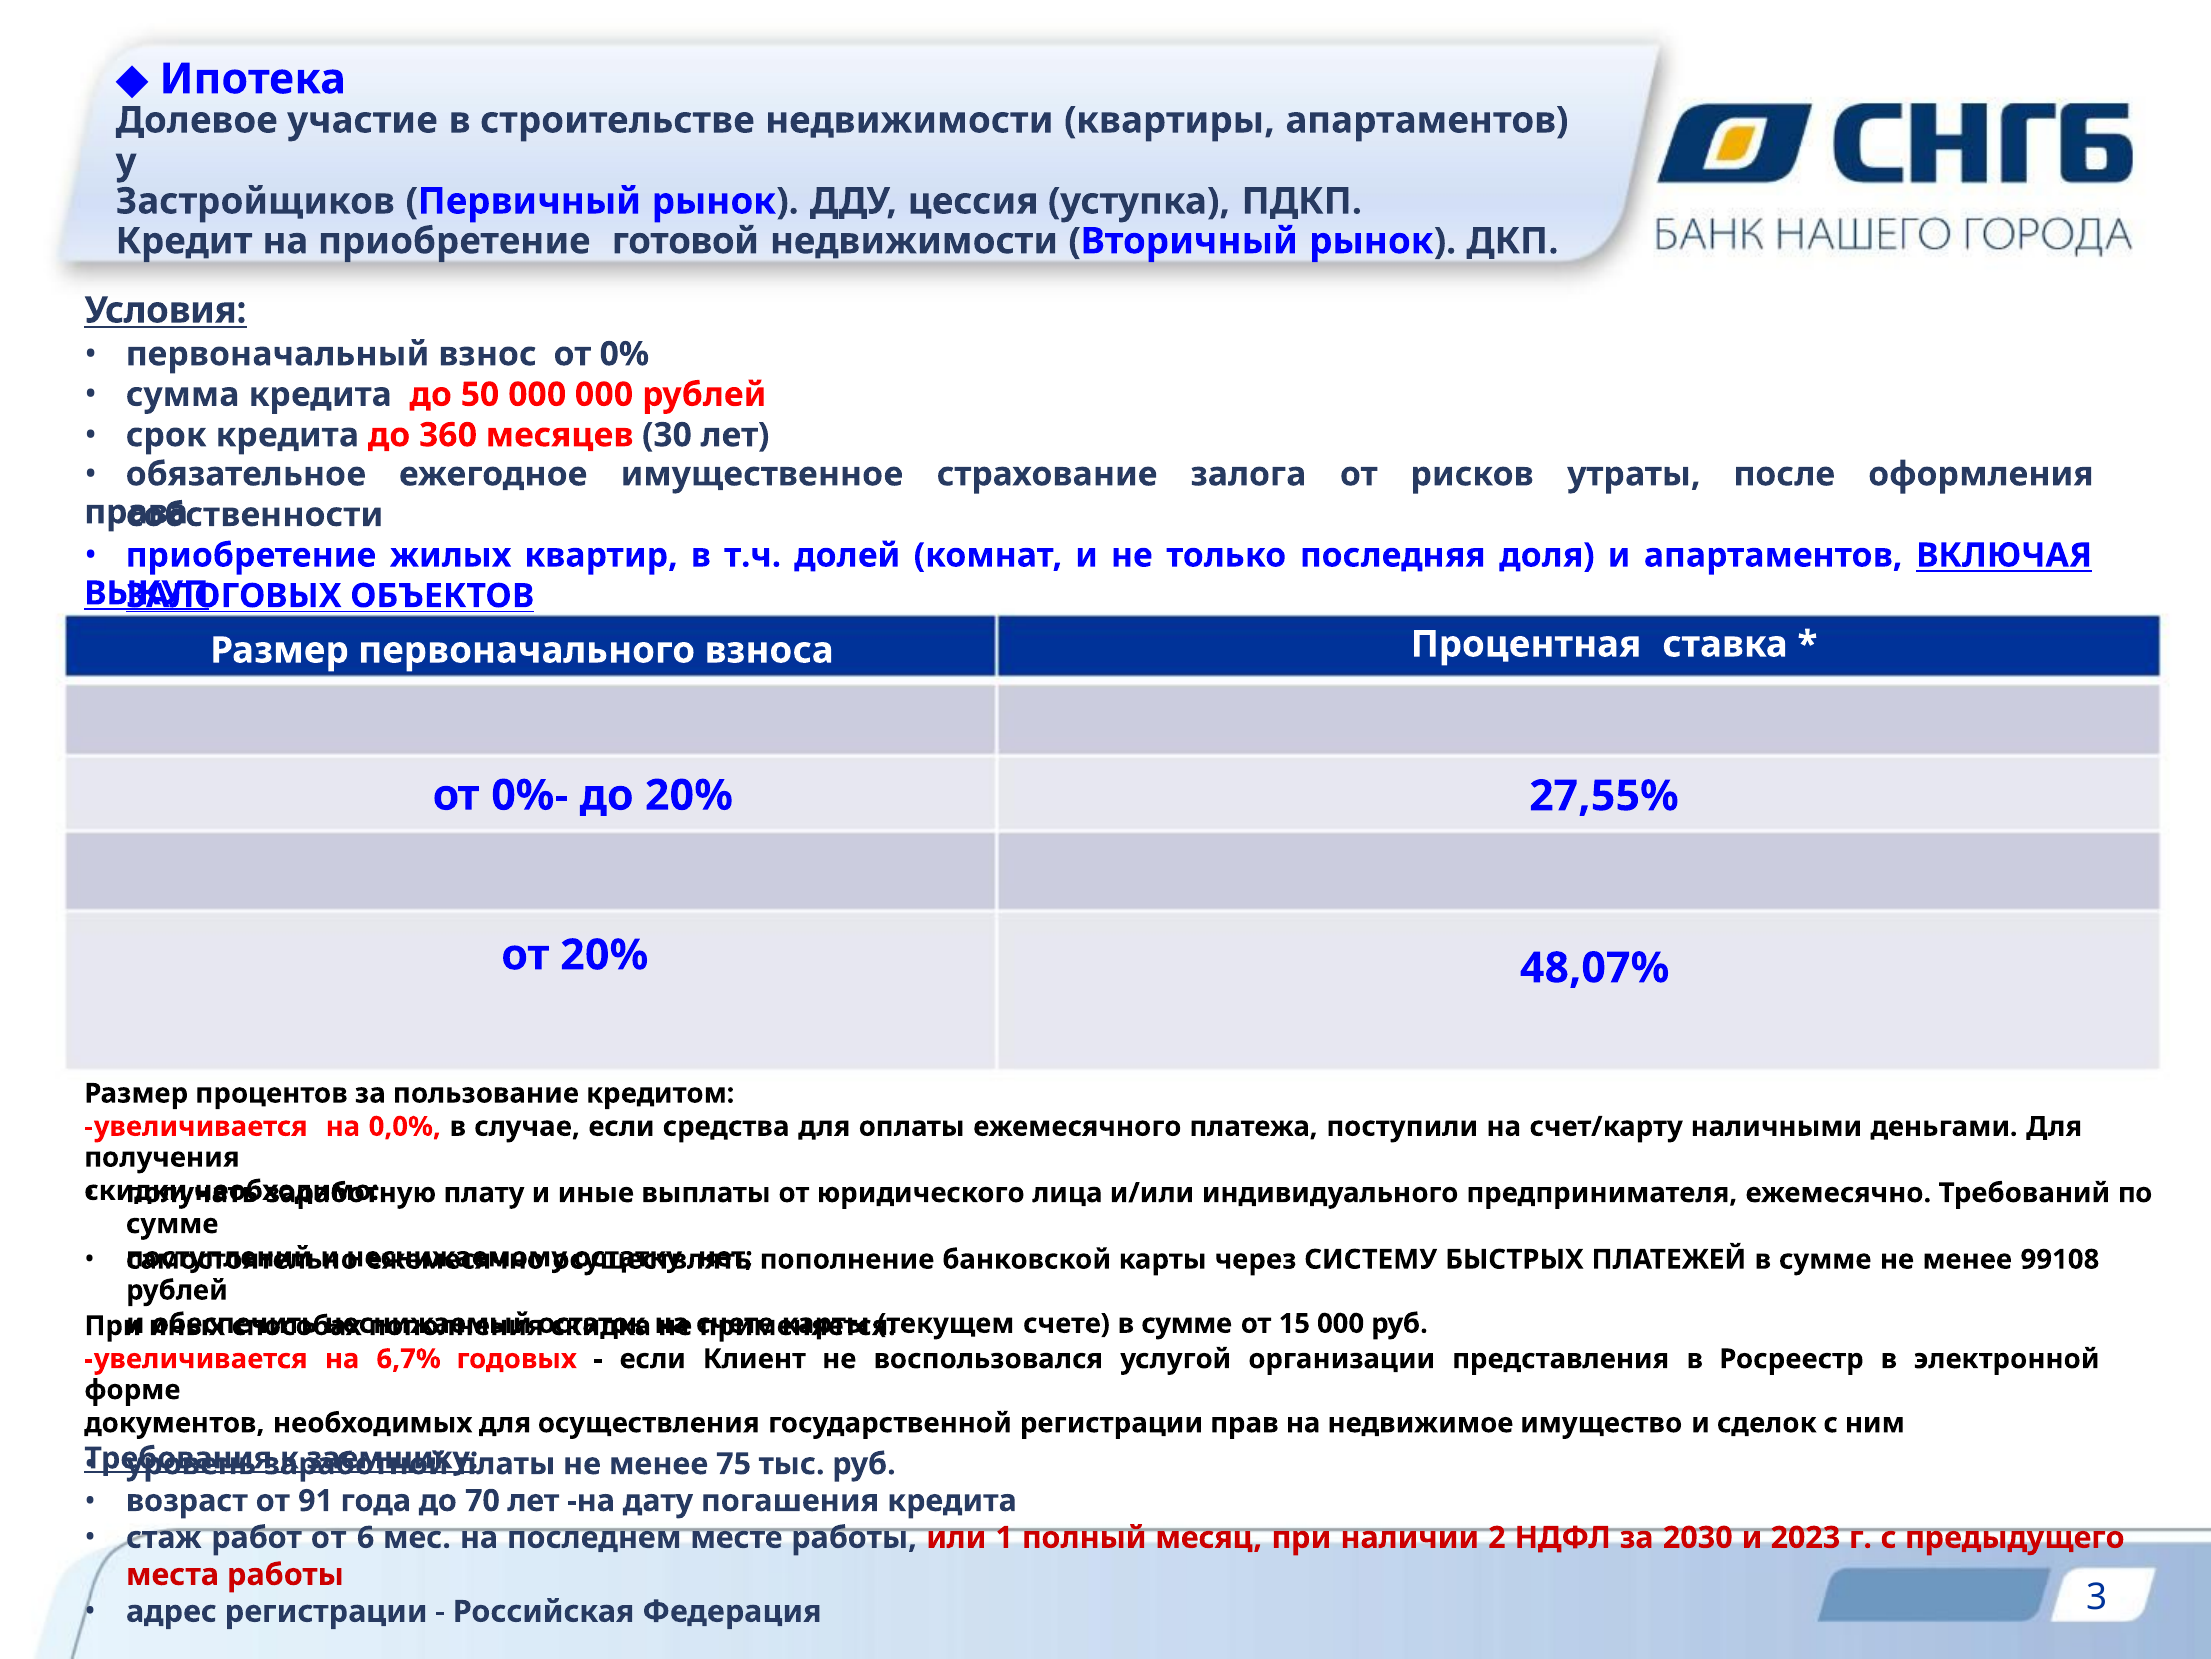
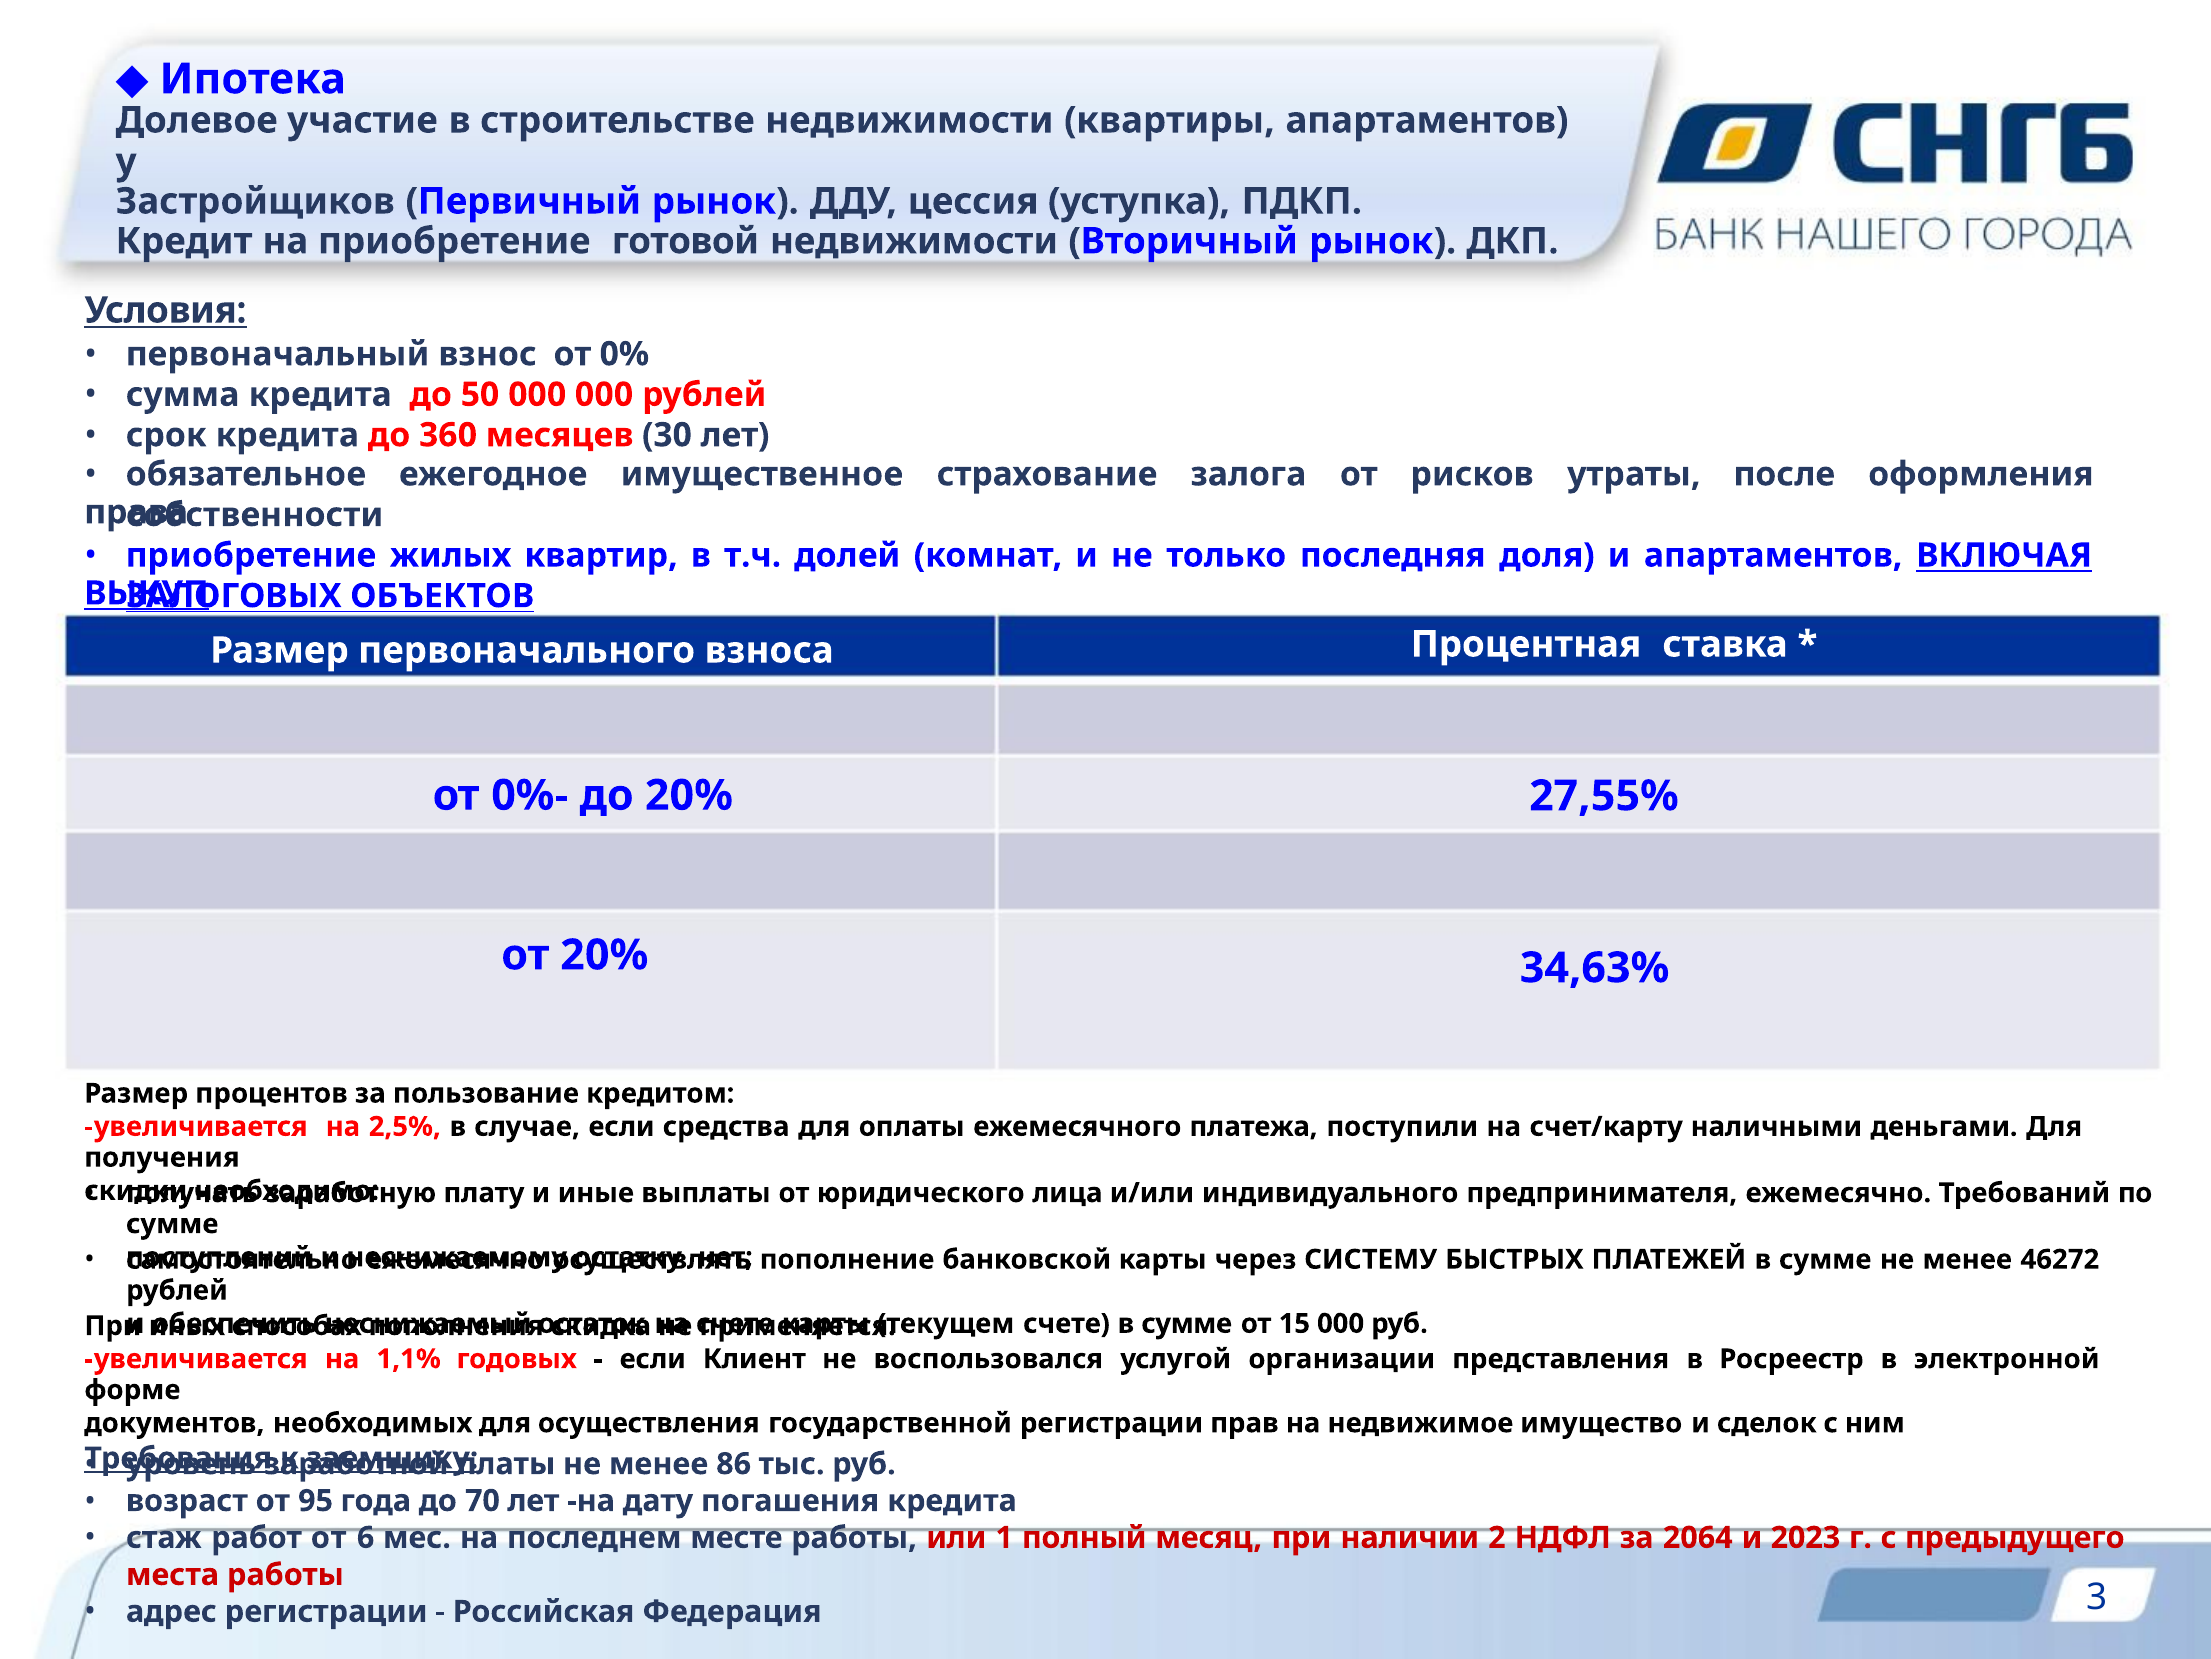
48,07%: 48,07% -> 34,63%
0,0%: 0,0% -> 2,5%
99108: 99108 -> 46272
6,7%: 6,7% -> 1,1%
75: 75 -> 86
91: 91 -> 95
2030: 2030 -> 2064
